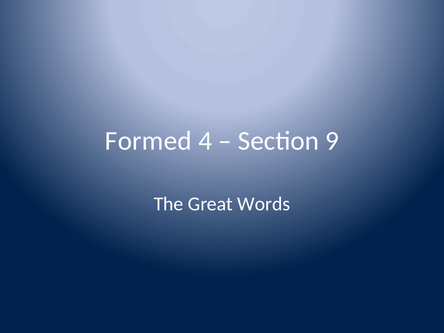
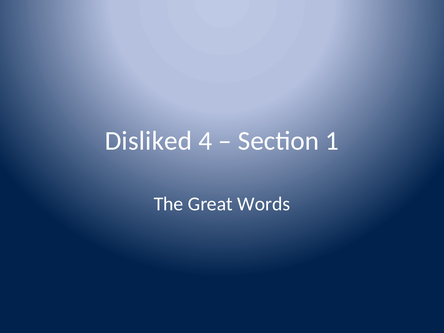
Formed: Formed -> Disliked
9: 9 -> 1
